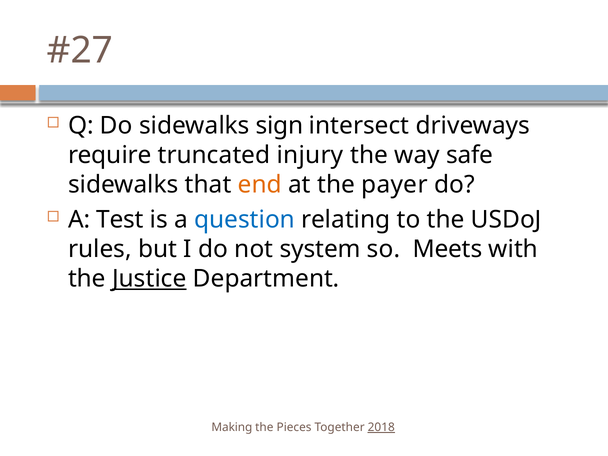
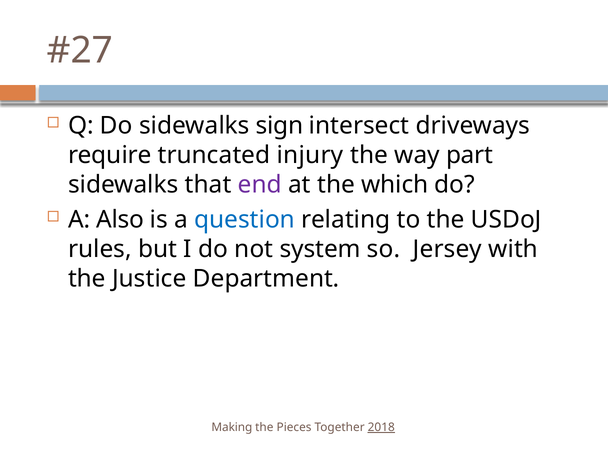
safe: safe -> part
end colour: orange -> purple
payer: payer -> which
Test: Test -> Also
Meets: Meets -> Jersey
Justice underline: present -> none
